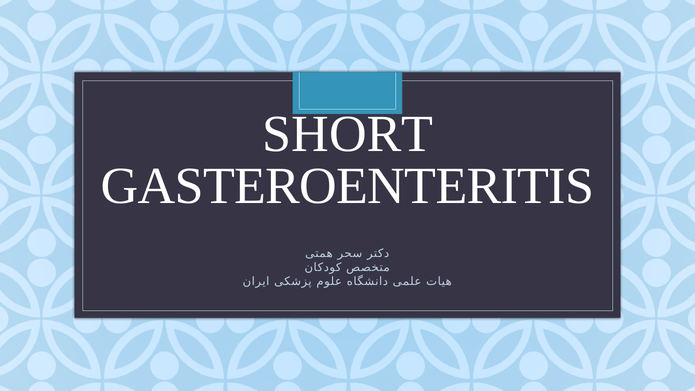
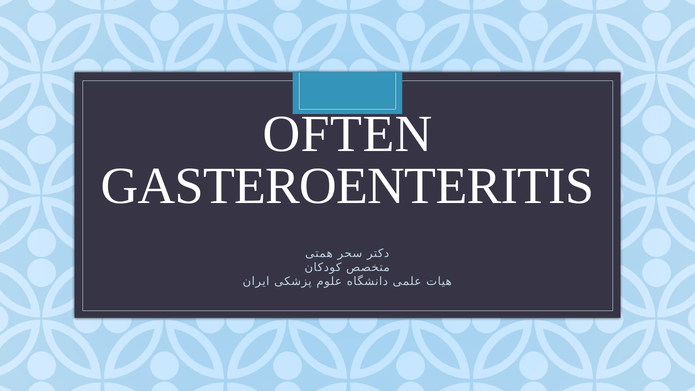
SHORT: SHORT -> OFTEN
